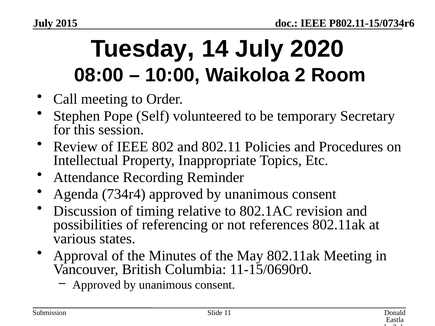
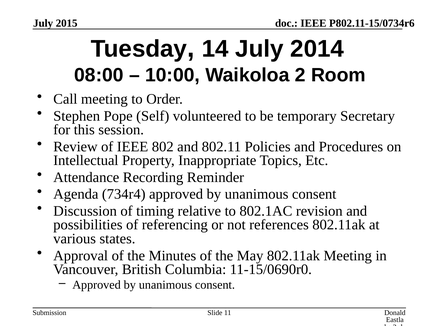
2020: 2020 -> 2014
